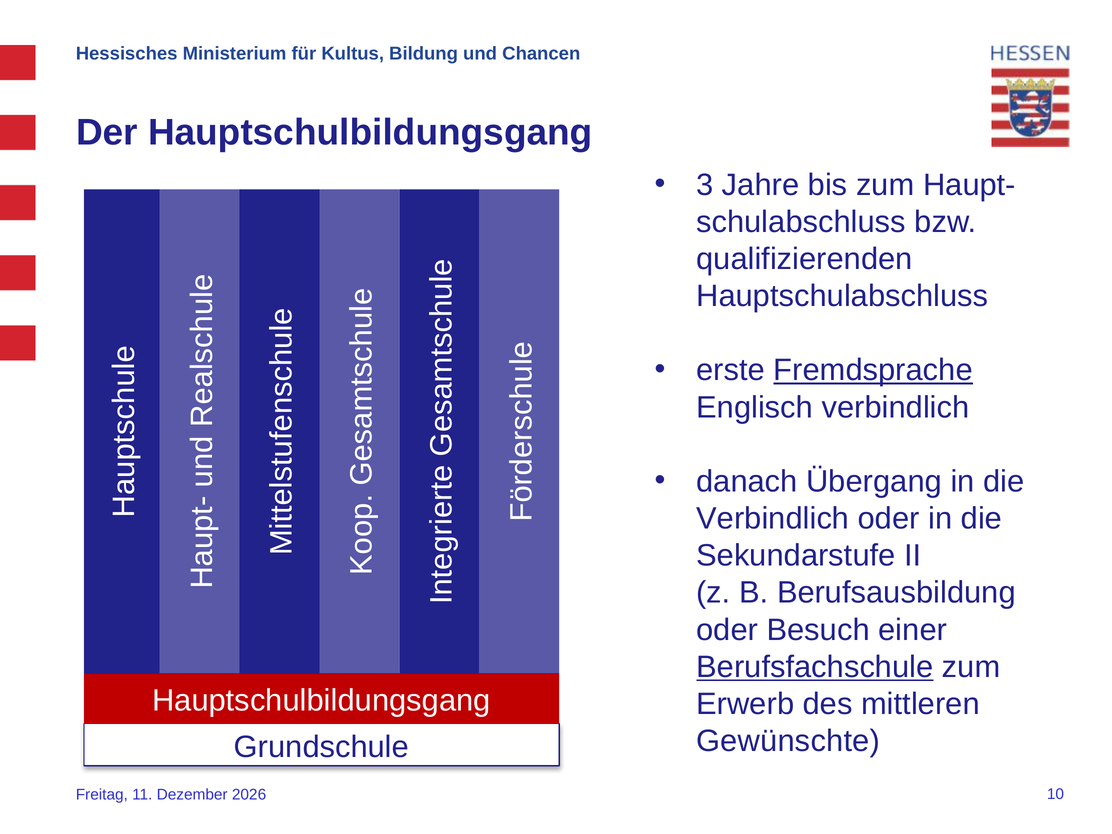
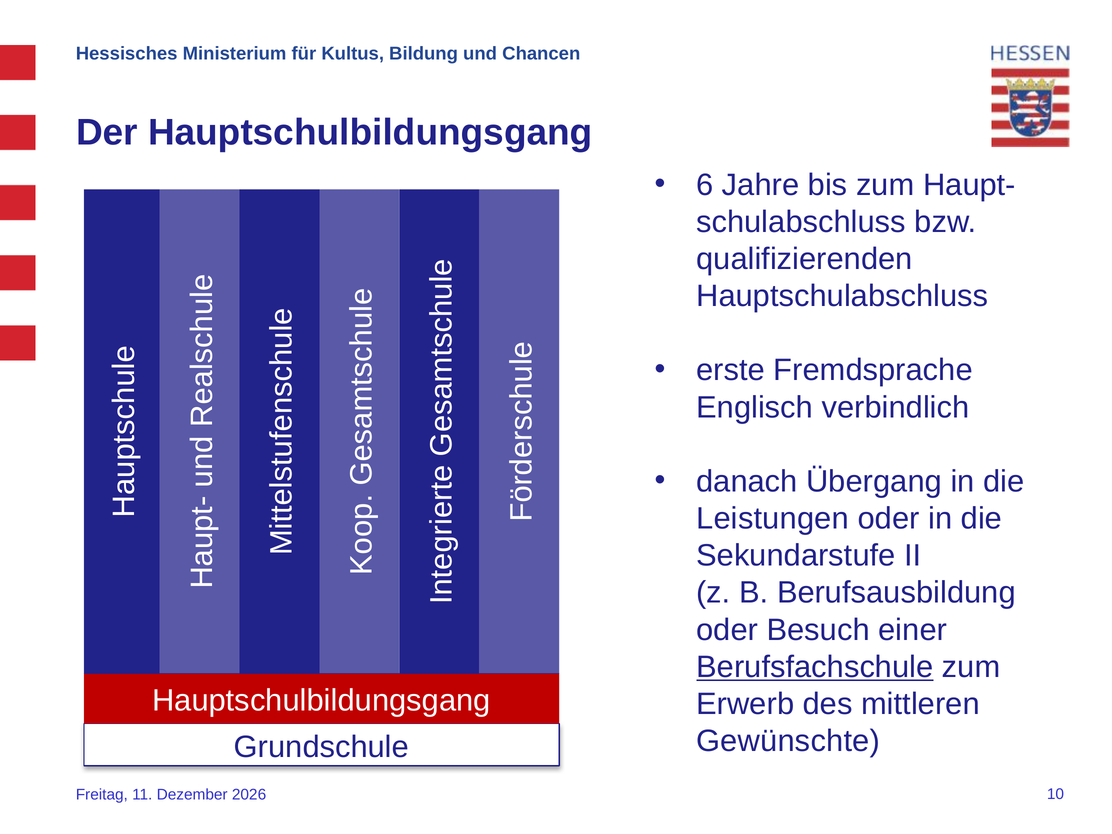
3: 3 -> 6
Fremdsprache underline: present -> none
Verbindlich at (773, 519): Verbindlich -> Leistungen
